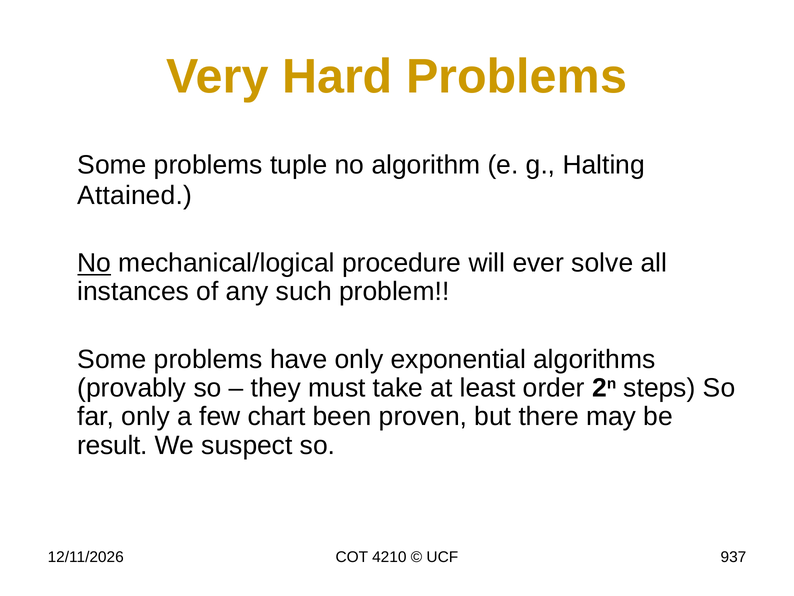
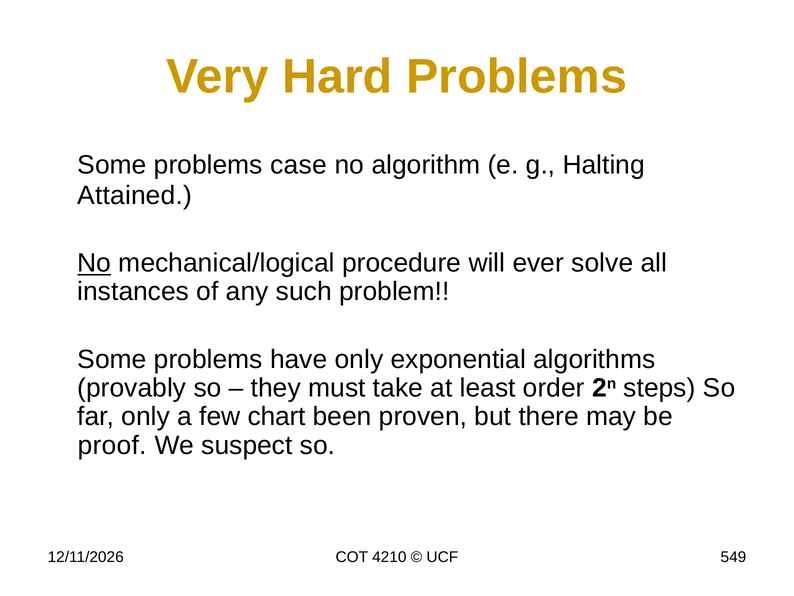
tuple: tuple -> case
result: result -> proof
937: 937 -> 549
